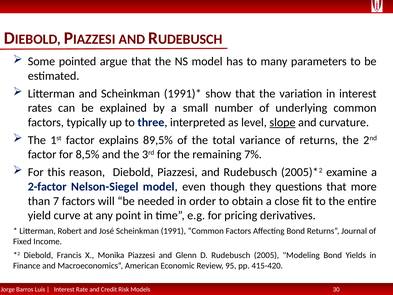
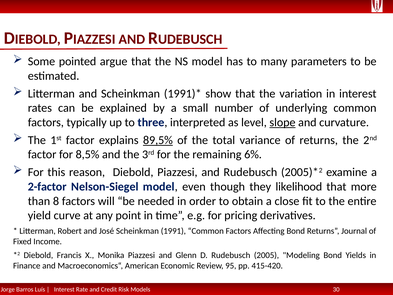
89,5% underline: none -> present
7%: 7% -> 6%
questions: questions -> likelihood
7: 7 -> 8
